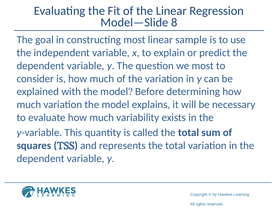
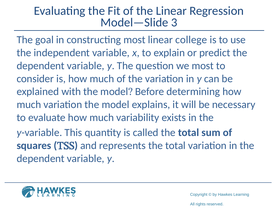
8: 8 -> 3
sample: sample -> college
